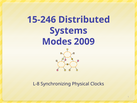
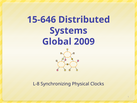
15-246: 15-246 -> 15-646
Modes: Modes -> Global
